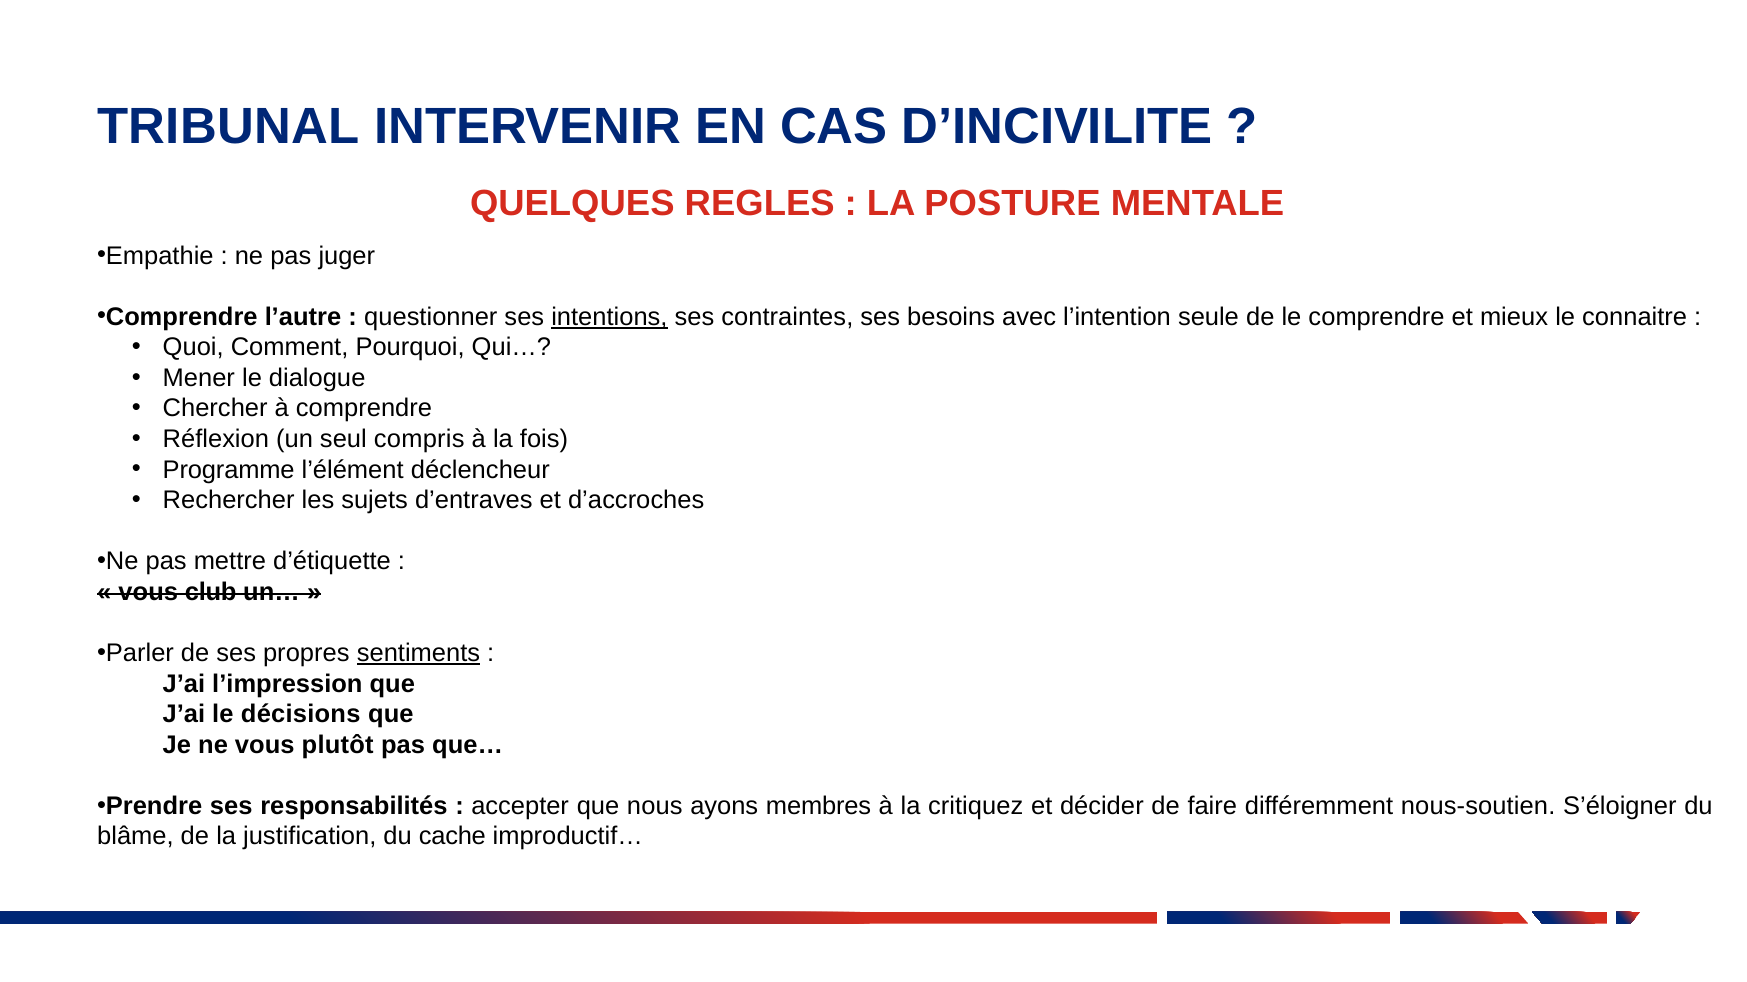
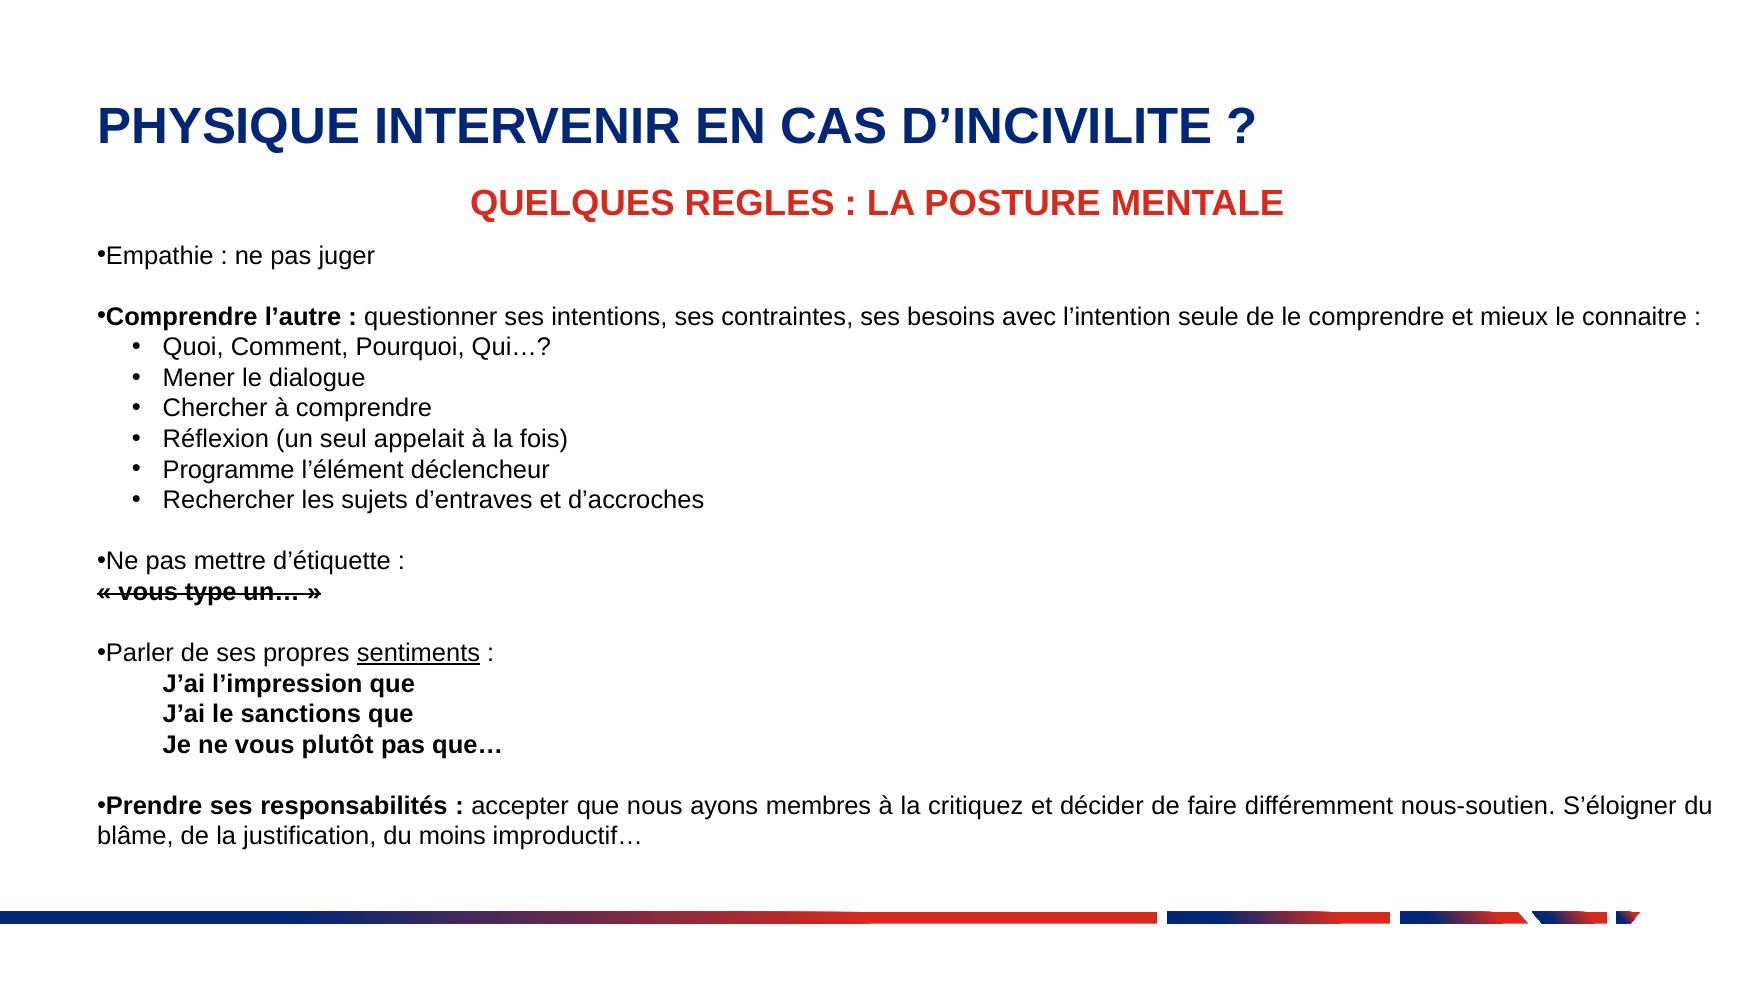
TRIBUNAL: TRIBUNAL -> PHYSIQUE
intentions underline: present -> none
compris: compris -> appelait
club: club -> type
décisions: décisions -> sanctions
cache: cache -> moins
